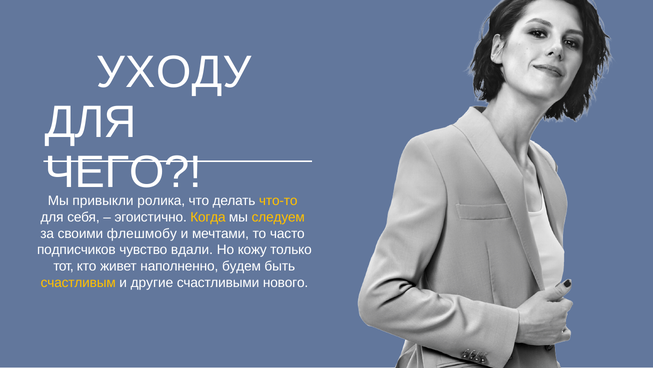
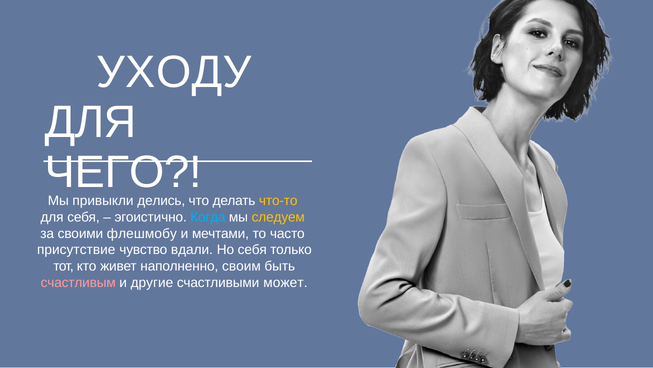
ролика: ролика -> делись
Когда colour: yellow -> light blue
подписчиков: подписчиков -> присутствие
Но кожу: кожу -> себя
будем: будем -> своим
счастливым colour: yellow -> pink
нового: нового -> может
